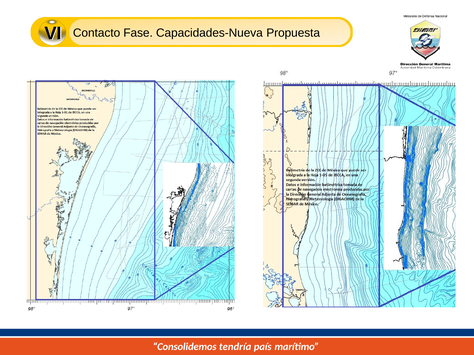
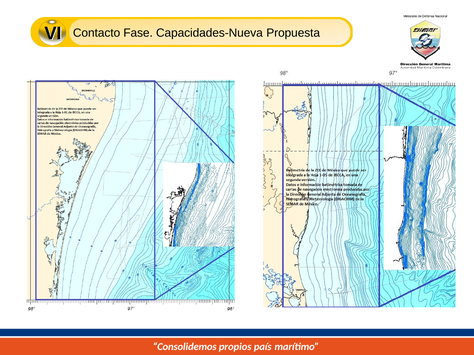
tendría: tendría -> propios
